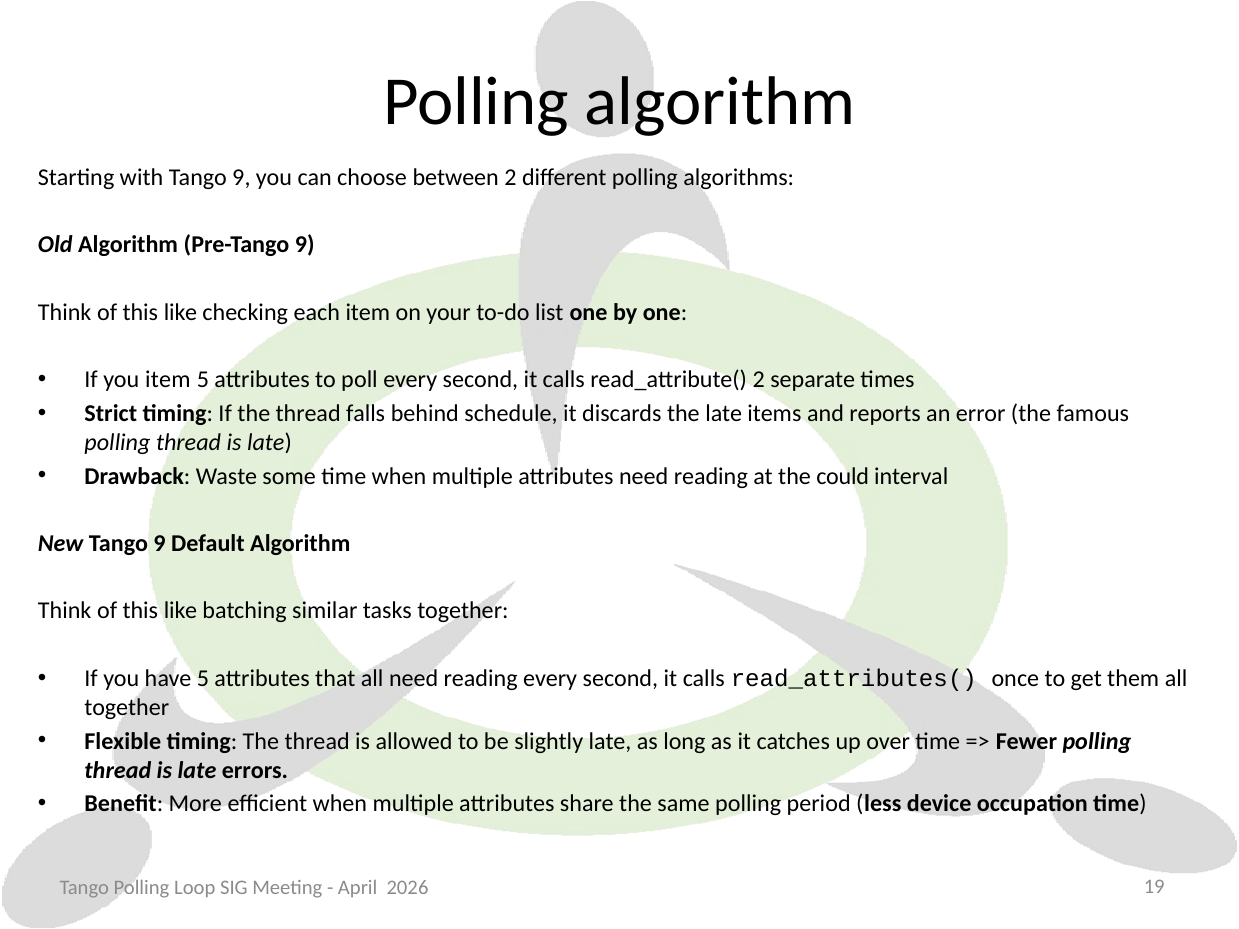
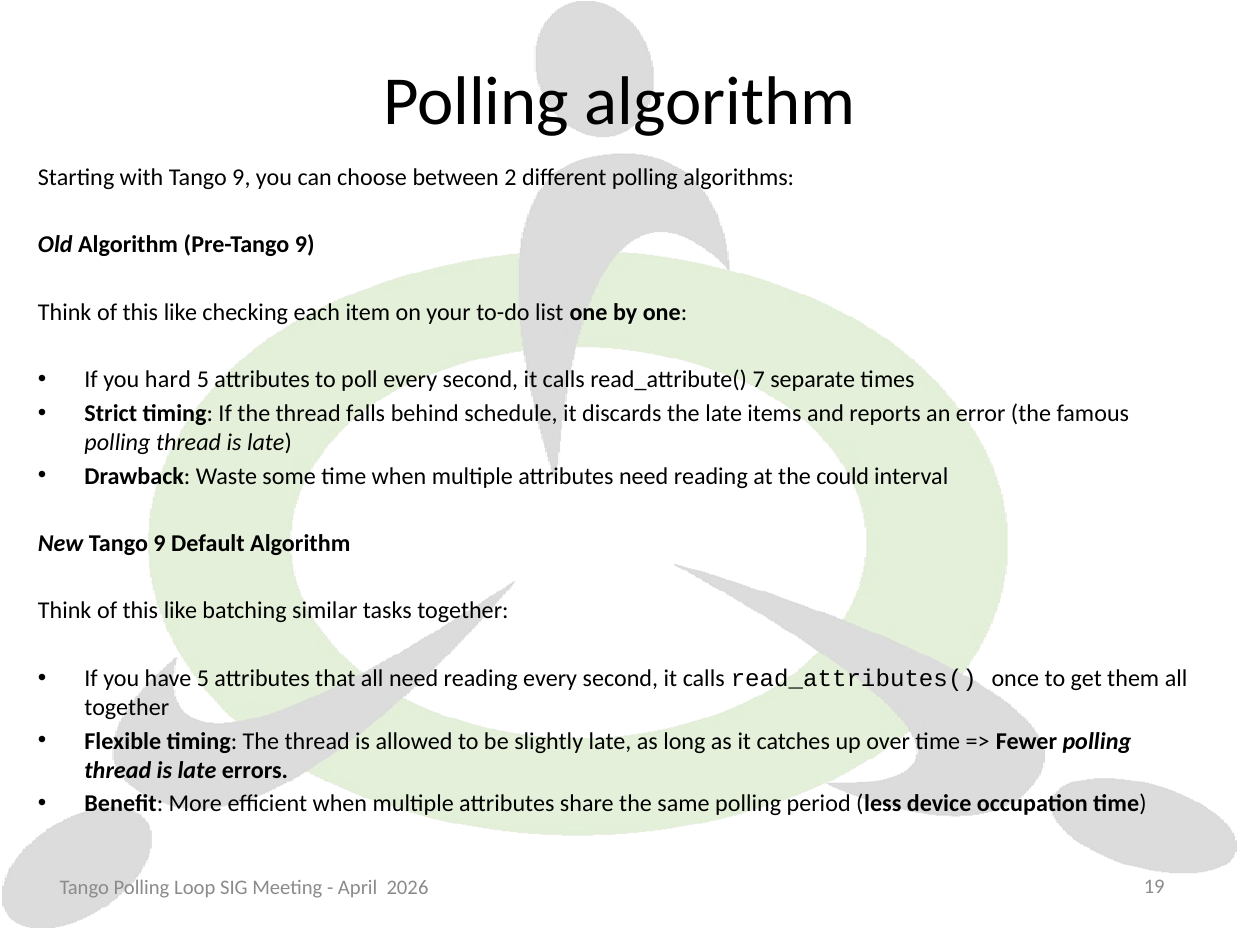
you item: item -> hard
read_attribute( 2: 2 -> 7
